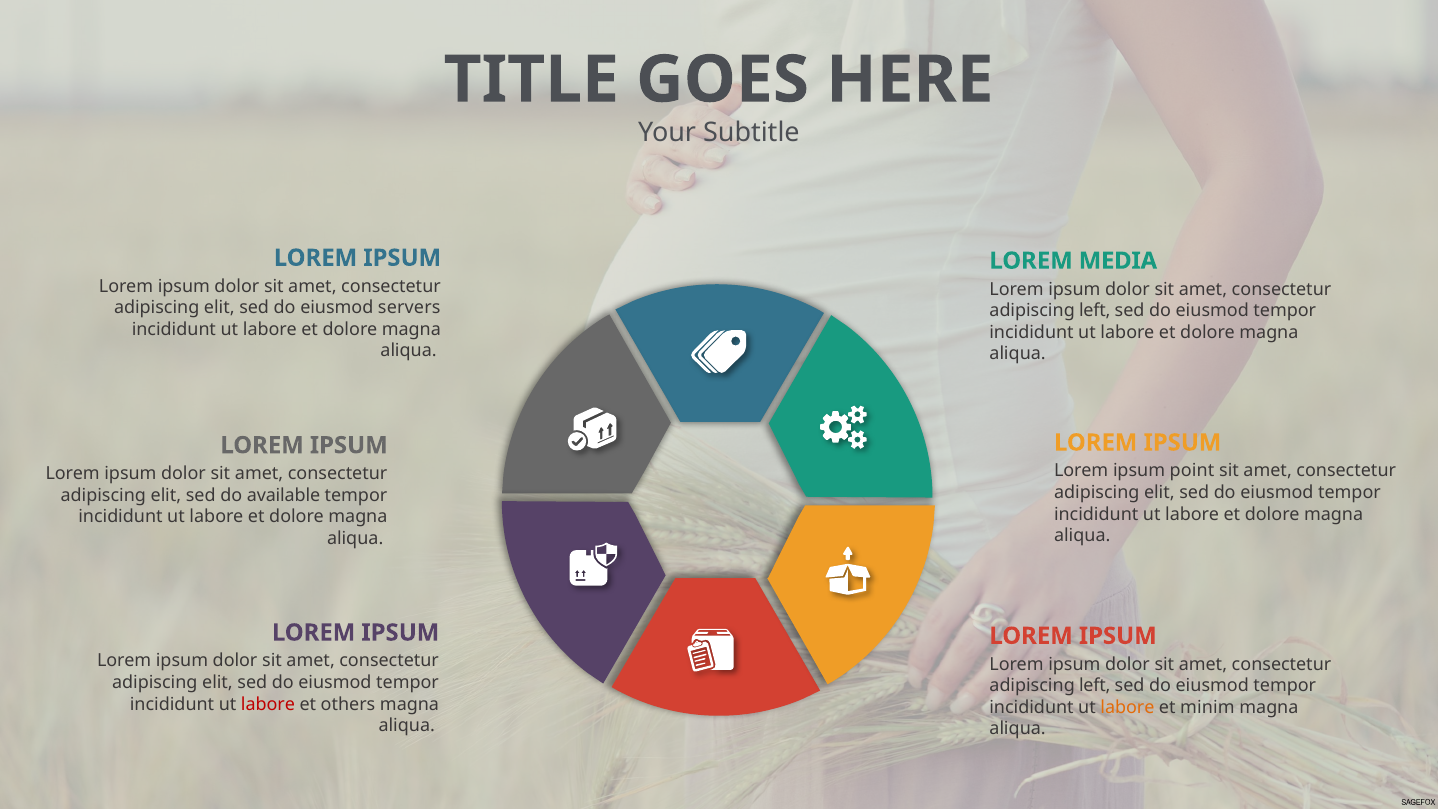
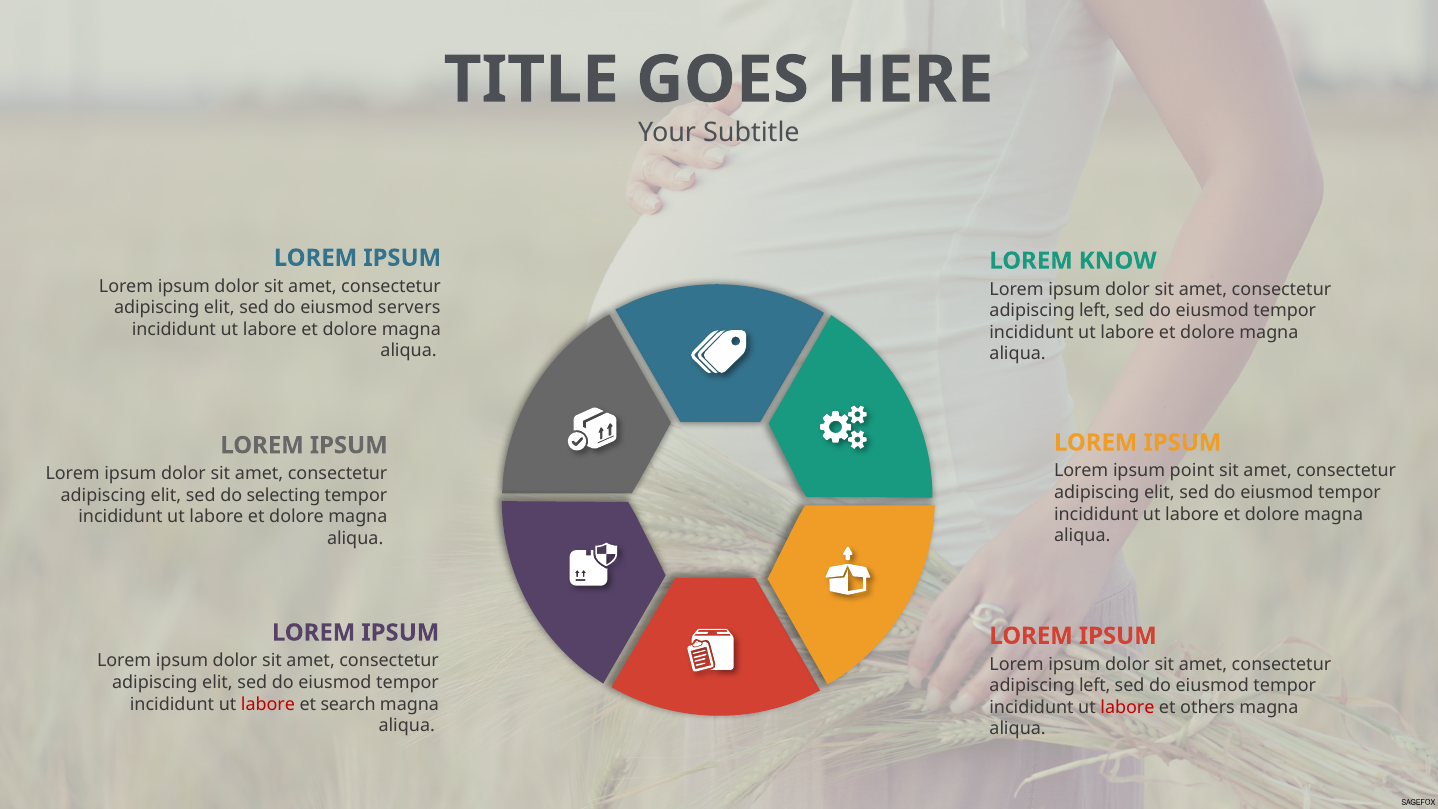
MEDIA: MEDIA -> KNOW
available: available -> selecting
others: others -> search
labore at (1127, 707) colour: orange -> red
minim: minim -> others
